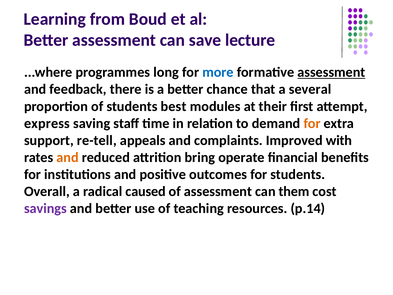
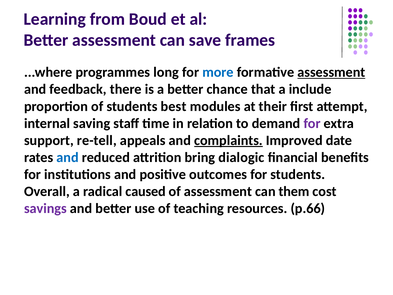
lecture: lecture -> frames
several: several -> include
express: express -> internal
for at (312, 123) colour: orange -> purple
complaints underline: none -> present
with: with -> date
and at (68, 157) colour: orange -> blue
operate: operate -> dialogic
p.14: p.14 -> p.66
